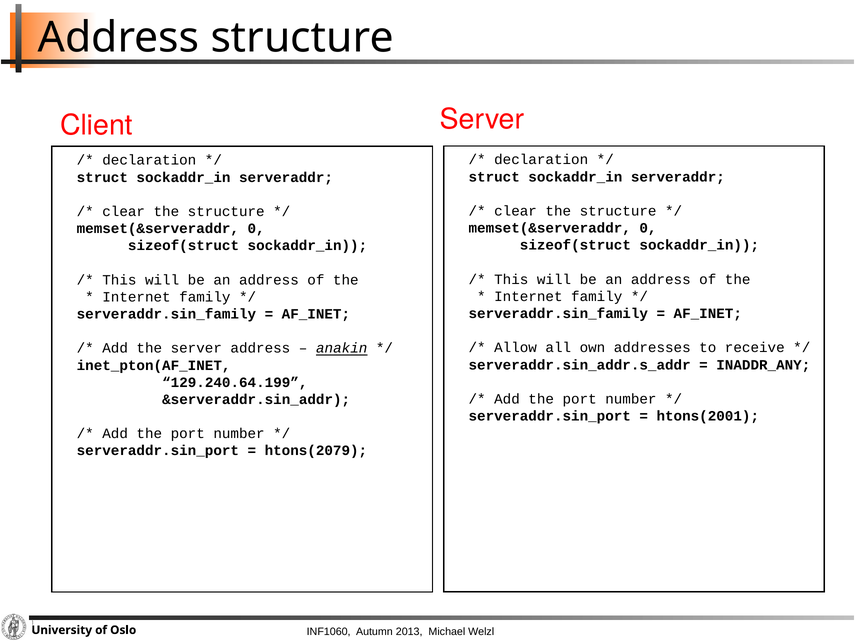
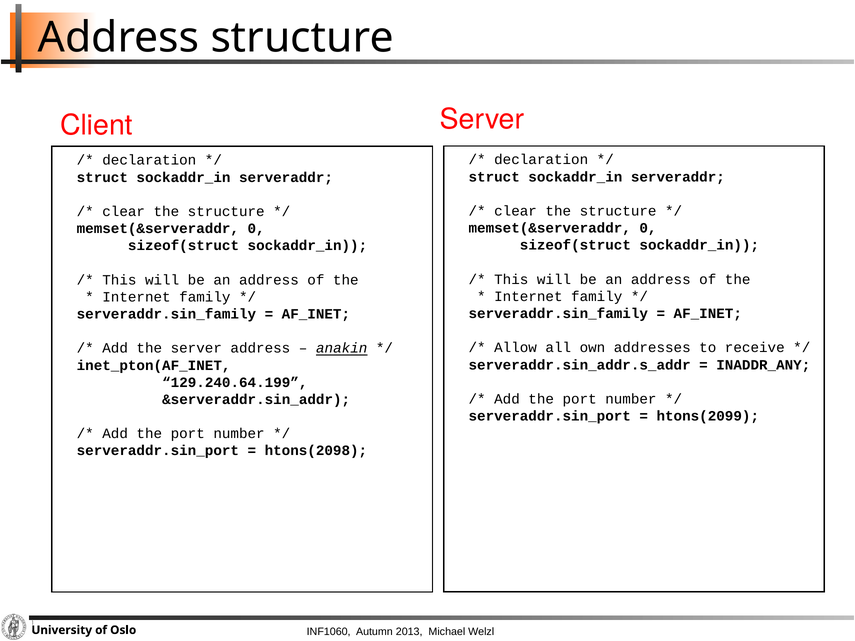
htons(2001: htons(2001 -> htons(2099
htons(2079: htons(2079 -> htons(2098
